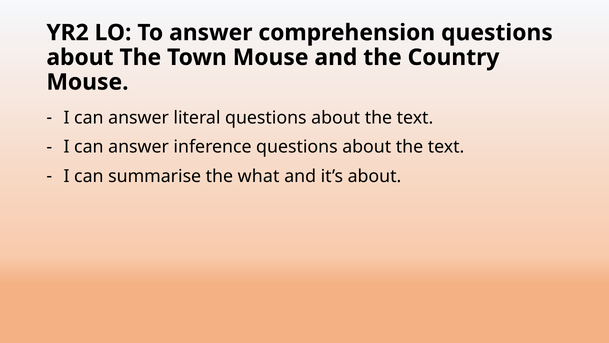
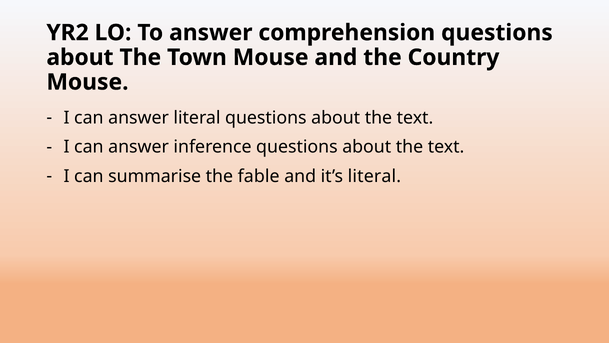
what: what -> fable
it’s about: about -> literal
